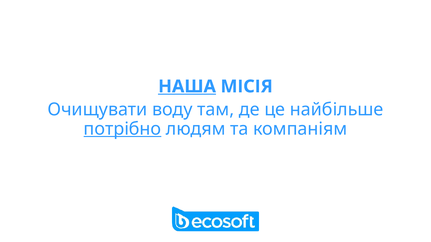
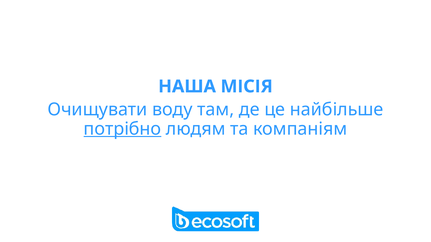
НАША underline: present -> none
